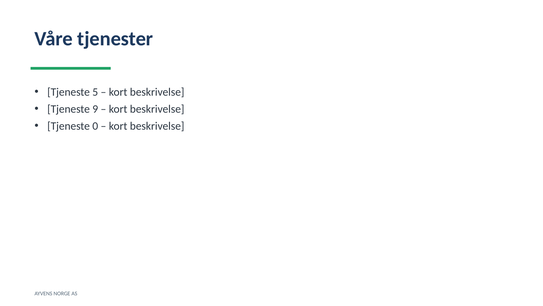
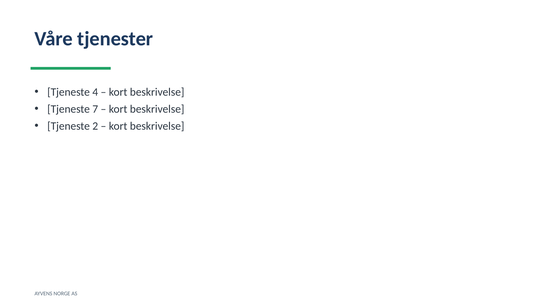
5: 5 -> 4
9: 9 -> 7
0: 0 -> 2
